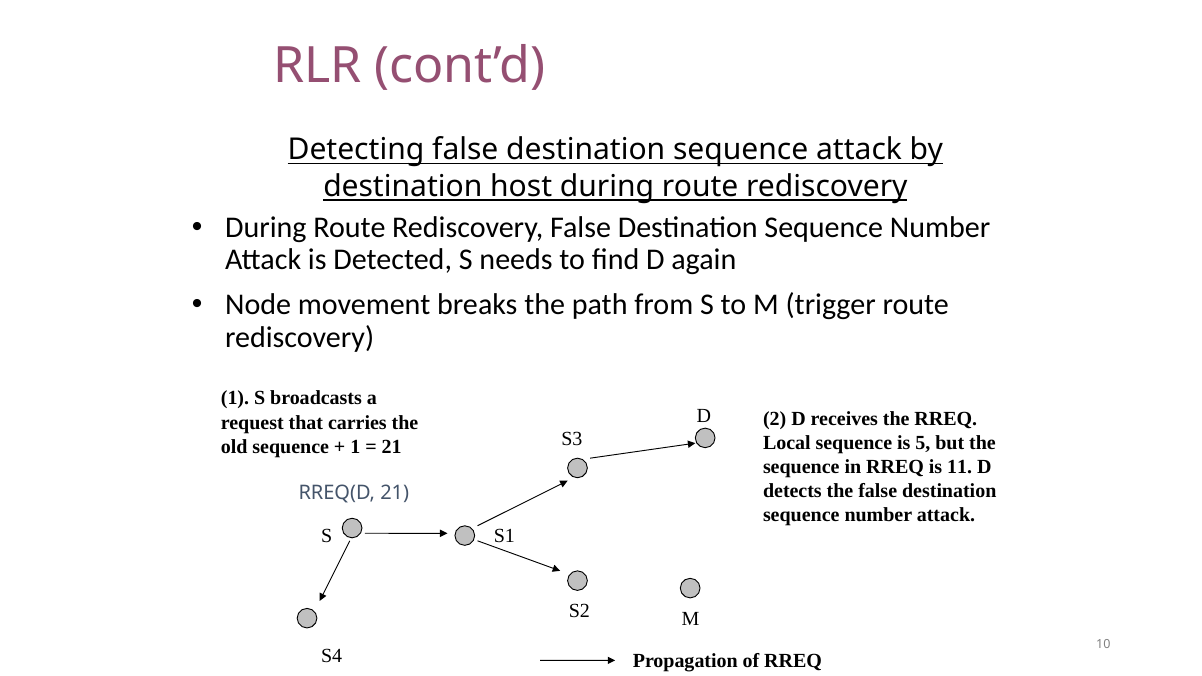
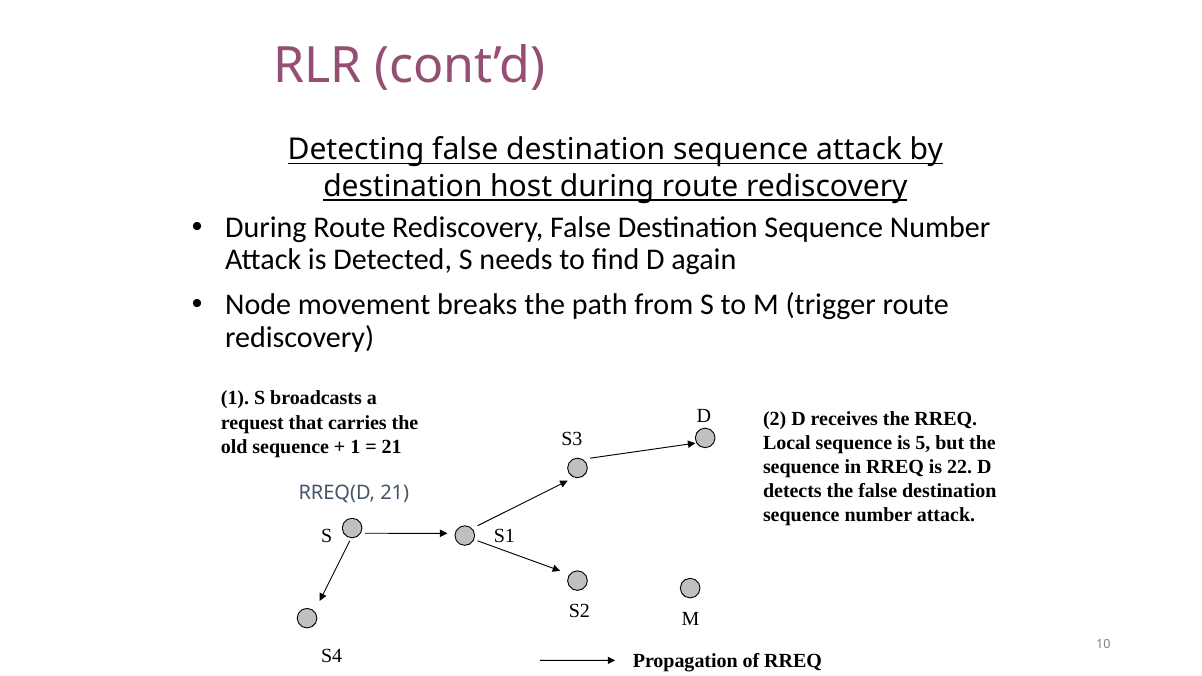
11: 11 -> 22
